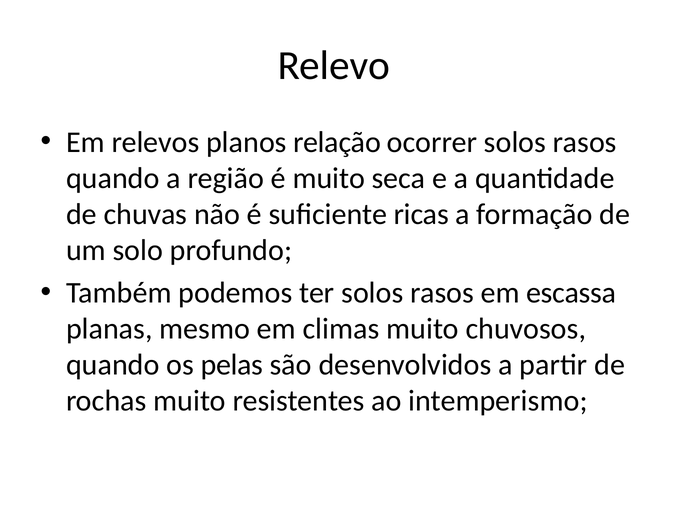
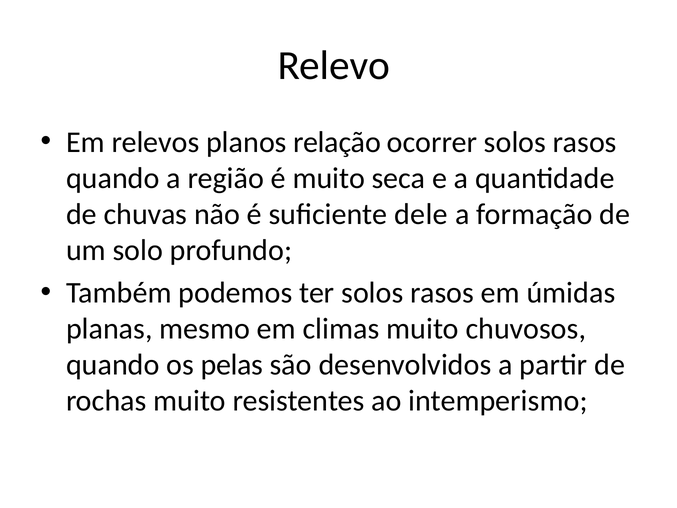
ricas: ricas -> dele
escassa: escassa -> úmidas
